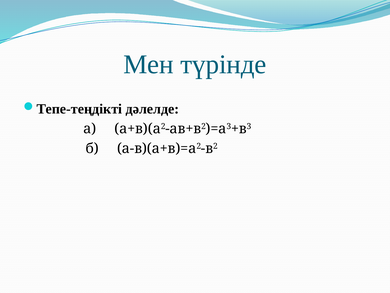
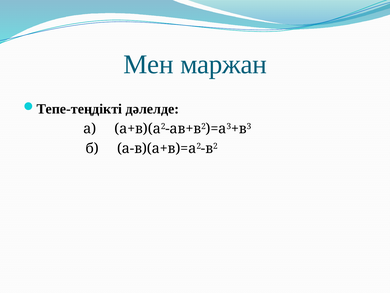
түрінде: түрінде -> маржан
